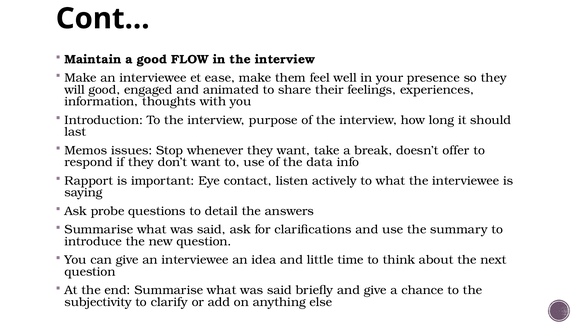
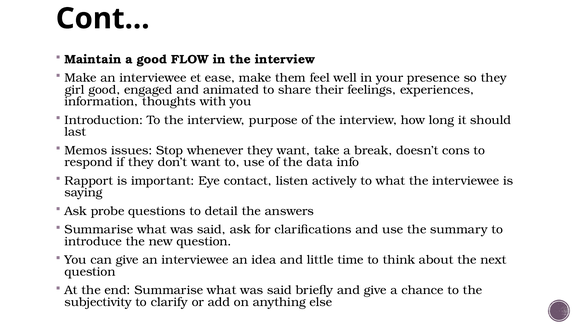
will: will -> girl
offer: offer -> cons
